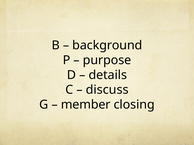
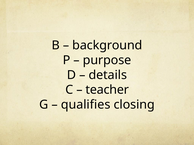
discuss: discuss -> teacher
member: member -> qualifies
